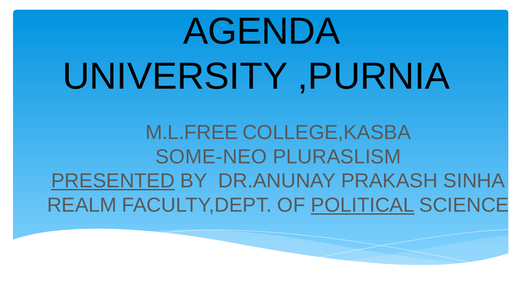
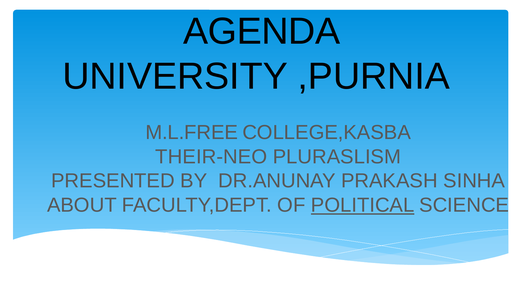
SOME-NEO: SOME-NEO -> THEIR-NEO
PRESENTED underline: present -> none
REALM: REALM -> ABOUT
